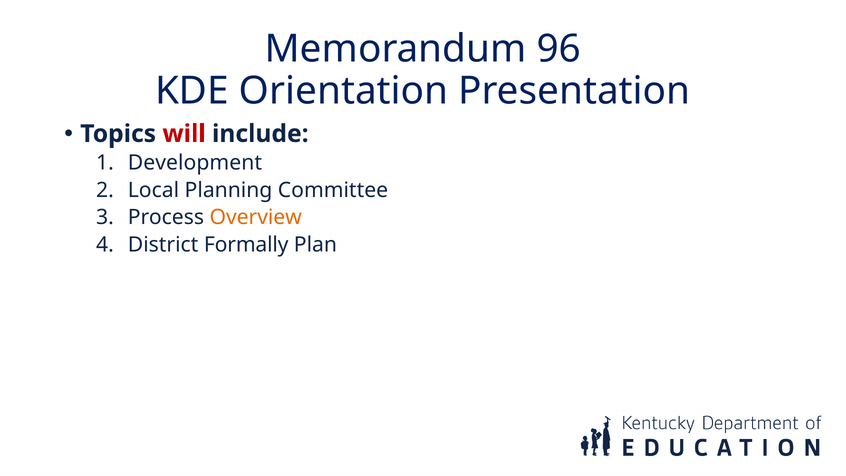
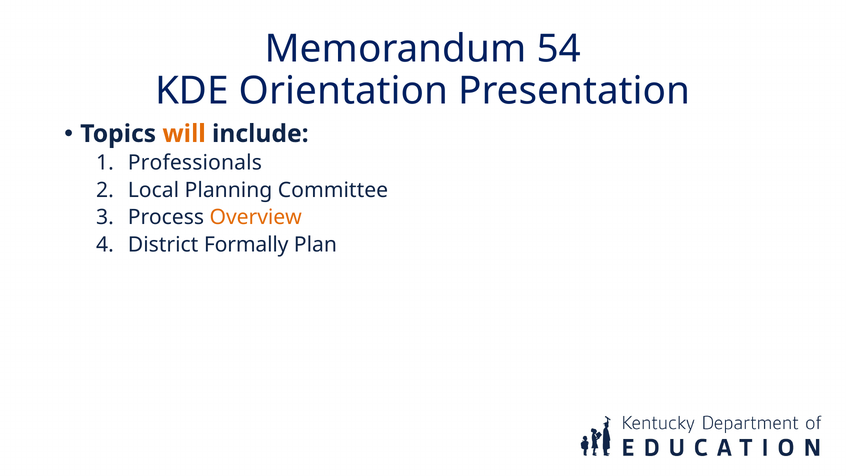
96: 96 -> 54
will colour: red -> orange
Development: Development -> Professionals
